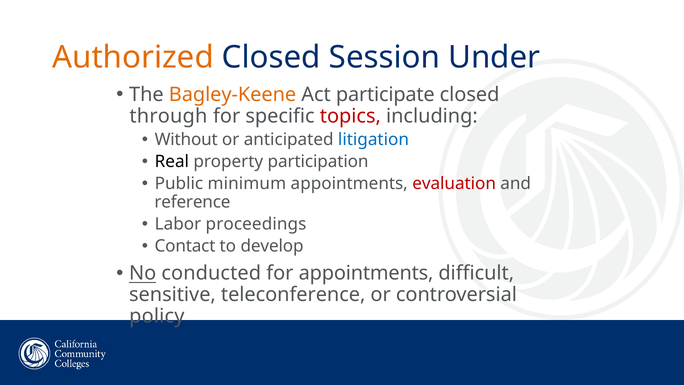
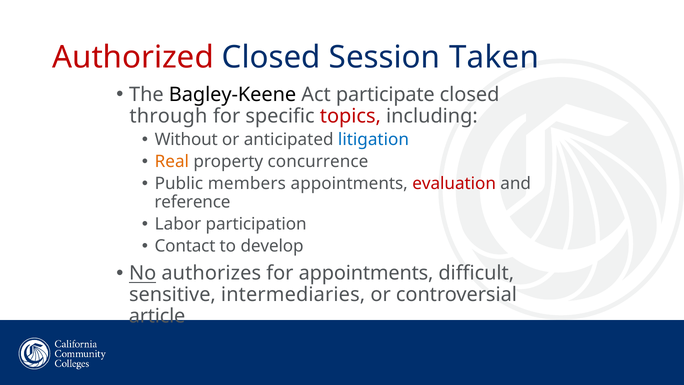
Authorized colour: orange -> red
Under: Under -> Taken
Bagley-Keene colour: orange -> black
Real colour: black -> orange
participation: participation -> concurrence
minimum: minimum -> members
proceedings: proceedings -> participation
conducted: conducted -> authorizes
teleconference: teleconference -> intermediaries
policy: policy -> article
